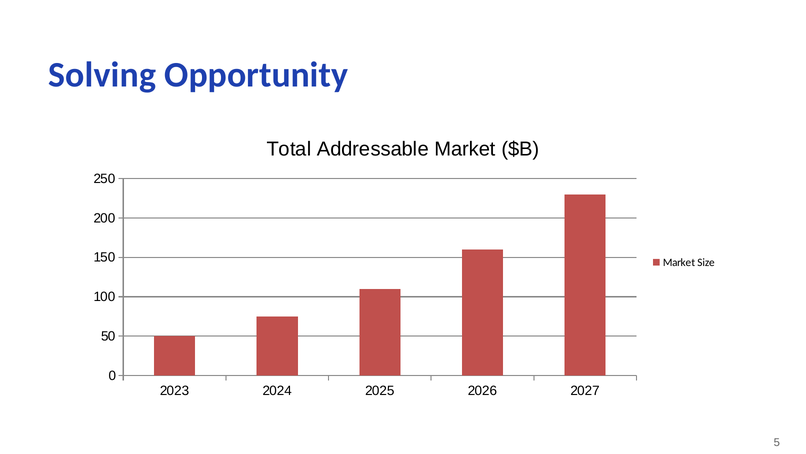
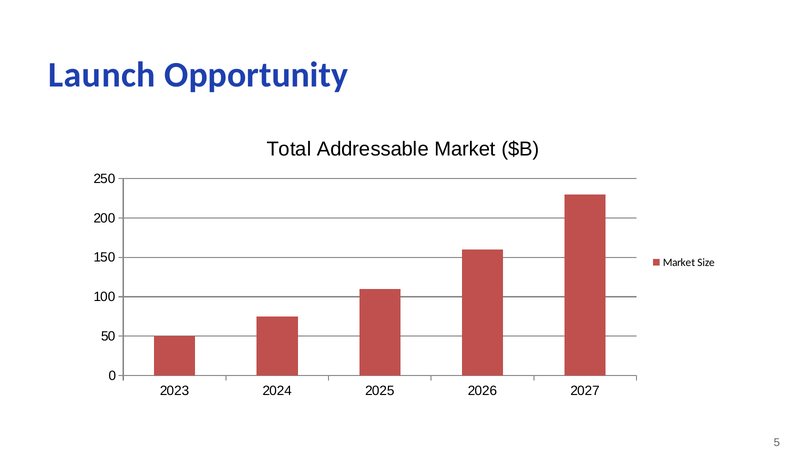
Solving: Solving -> Launch
